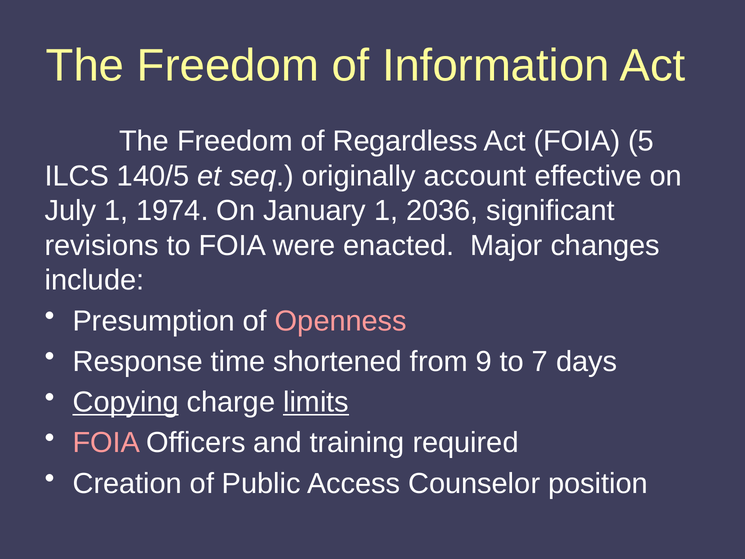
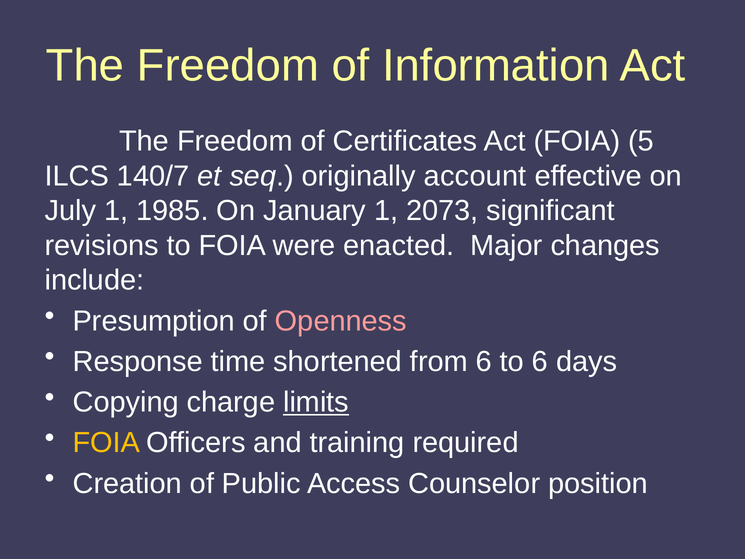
Regardless: Regardless -> Certificates
140/5: 140/5 -> 140/7
1974: 1974 -> 1985
2036: 2036 -> 2073
from 9: 9 -> 6
to 7: 7 -> 6
Copying underline: present -> none
FOIA at (106, 443) colour: pink -> yellow
